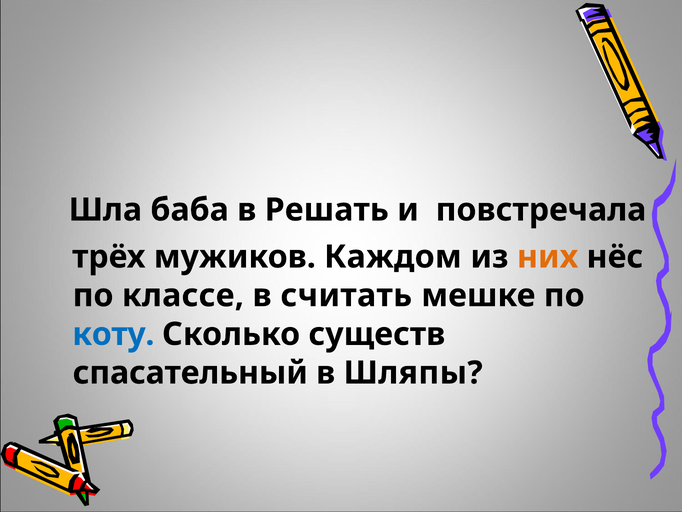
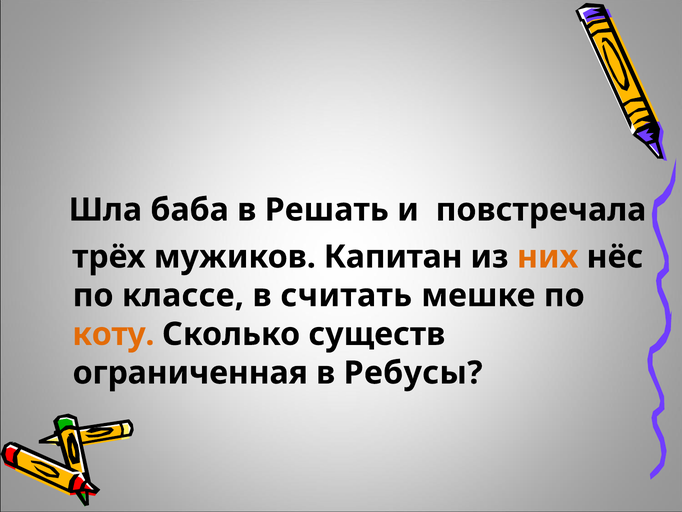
Каждом: Каждом -> Капитан
коту colour: blue -> orange
спасательный: спасательный -> ограниченная
Шляпы: Шляпы -> Ребусы
